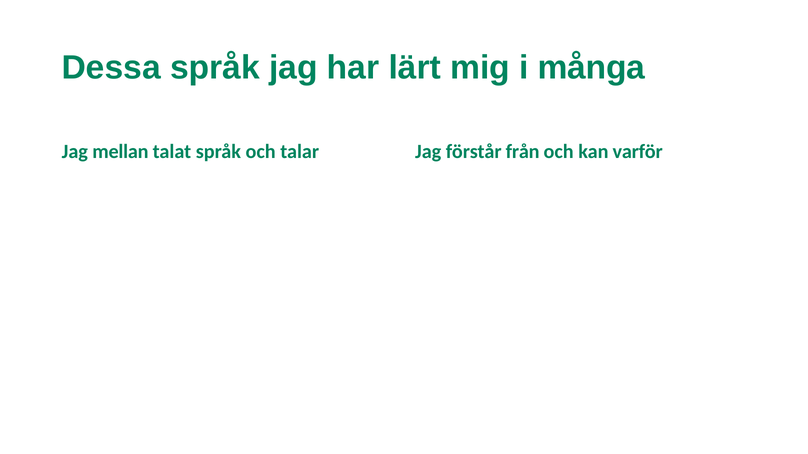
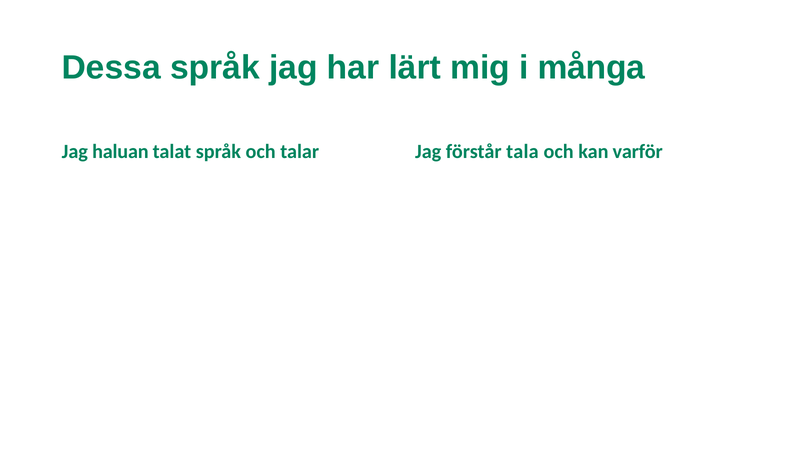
mellan: mellan -> haluan
från: från -> tala
